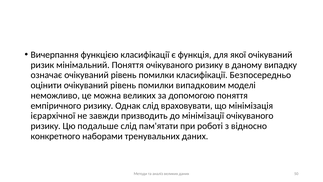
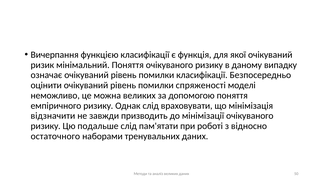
випадковим: випадковим -> спряженості
ієрархічної: ієрархічної -> відзначити
конкретного: конкретного -> остаточного
